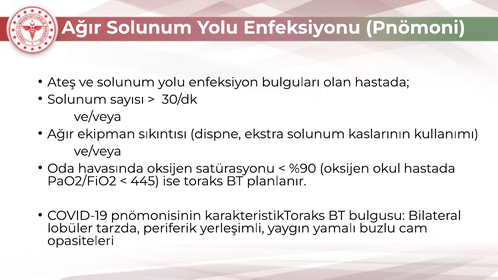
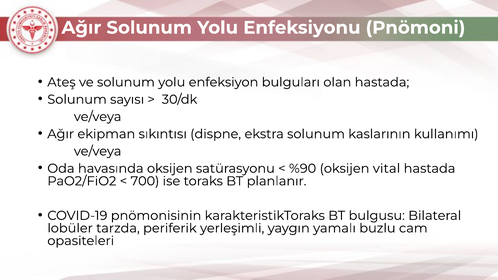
okul: okul -> vital
445: 445 -> 700
